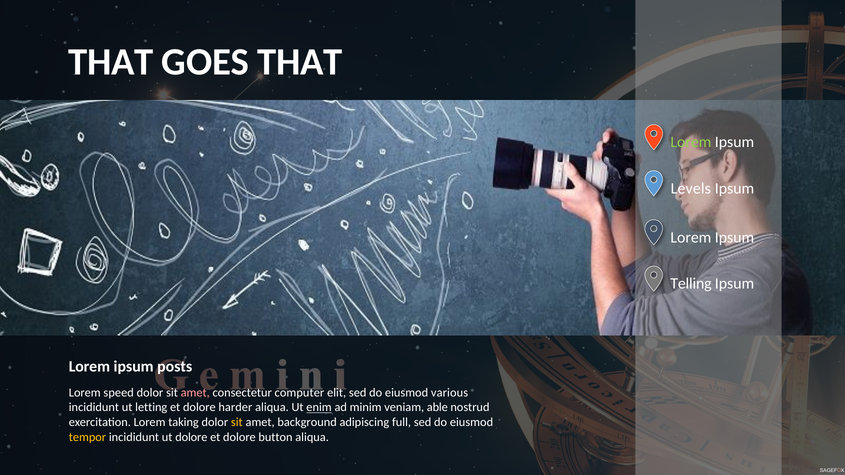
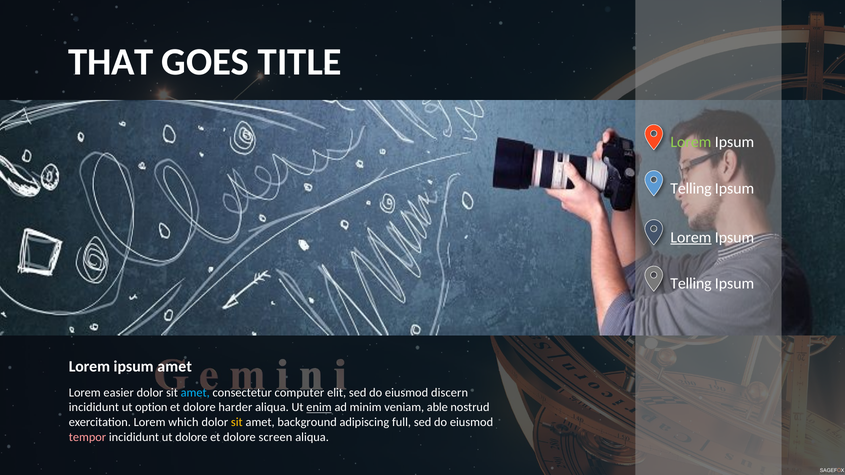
GOES THAT: THAT -> TITLE
Levels at (691, 188): Levels -> Telling
Lorem at (691, 238) underline: none -> present
ipsum posts: posts -> amet
speed: speed -> easier
amet at (195, 393) colour: pink -> light blue
various: various -> discern
letting: letting -> option
taking: taking -> which
tempor colour: yellow -> pink
button: button -> screen
